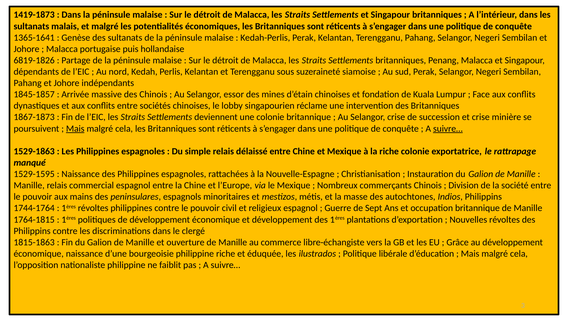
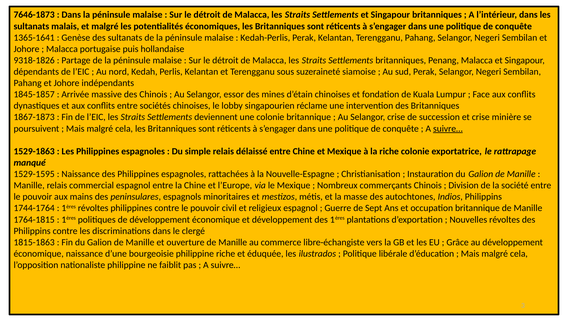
1419-1873: 1419-1873 -> 7646-1873
6819-1826: 6819-1826 -> 9318-1826
Mais at (75, 128) underline: present -> none
